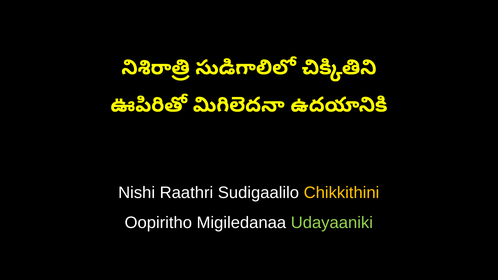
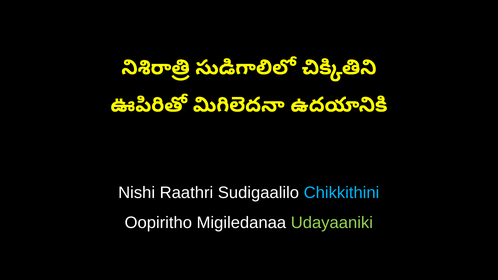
Chikkithini colour: yellow -> light blue
